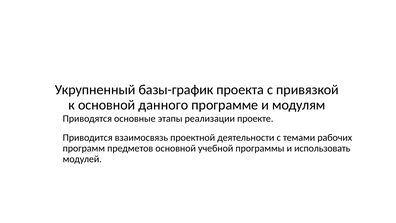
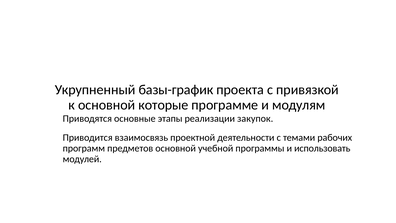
данного: данного -> которые
проекте: проекте -> закупок
